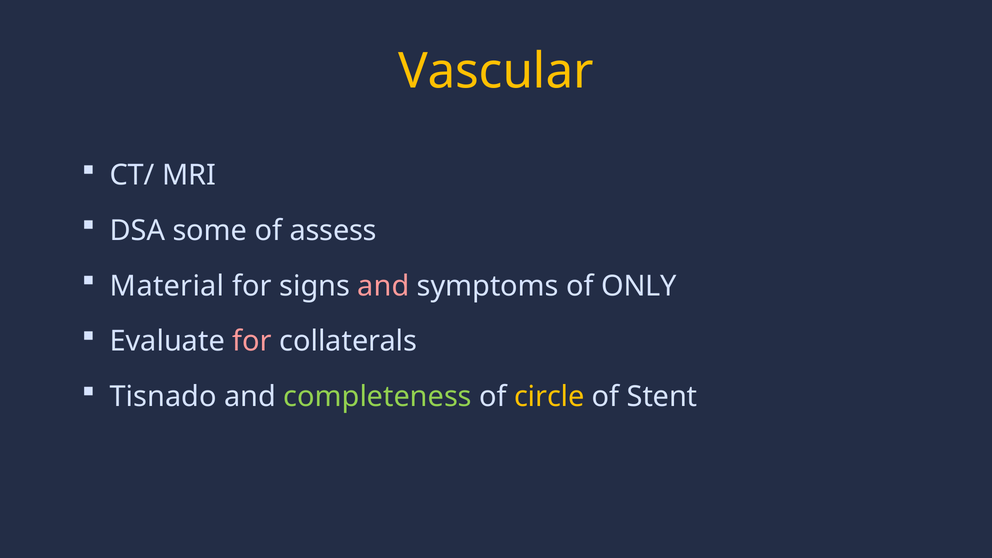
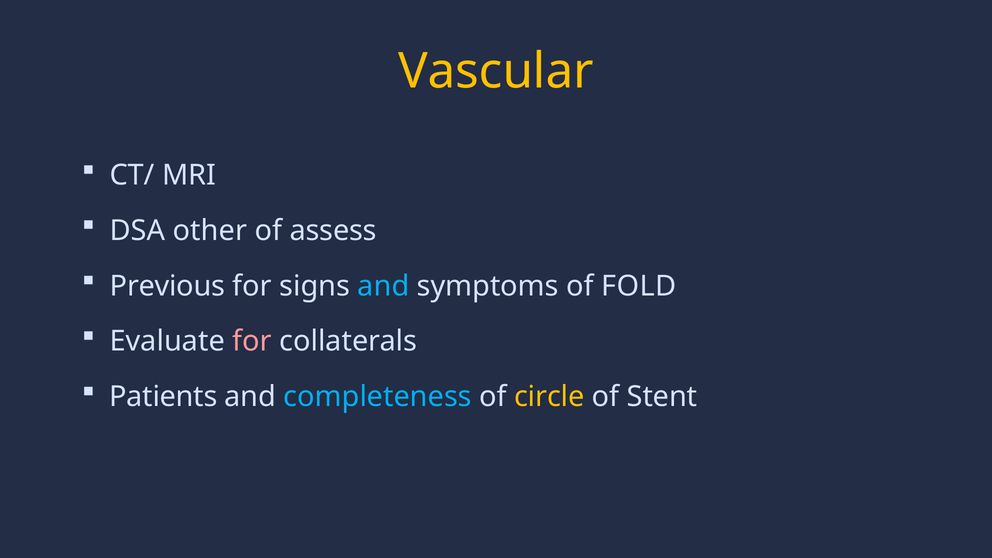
some: some -> other
Material: Material -> Previous
and at (383, 286) colour: pink -> light blue
ONLY: ONLY -> FOLD
Tisnado: Tisnado -> Patients
completeness colour: light green -> light blue
